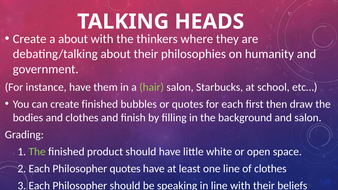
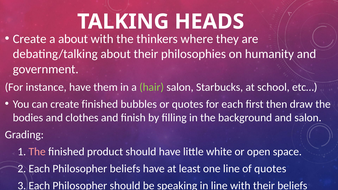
The at (37, 152) colour: light green -> pink
Philosopher quotes: quotes -> beliefs
of clothes: clothes -> quotes
